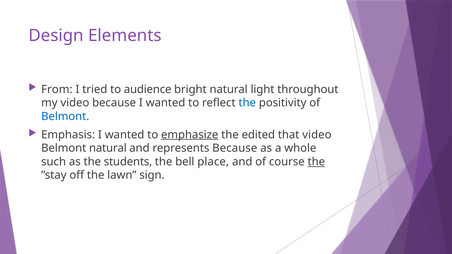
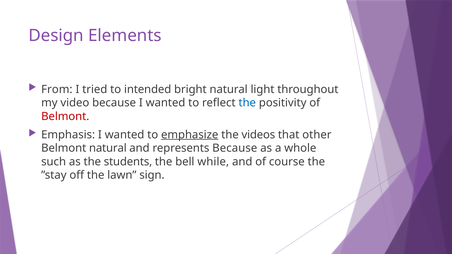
audience: audience -> intended
Belmont at (65, 116) colour: blue -> red
edited: edited -> videos
that video: video -> other
place: place -> while
the at (316, 162) underline: present -> none
